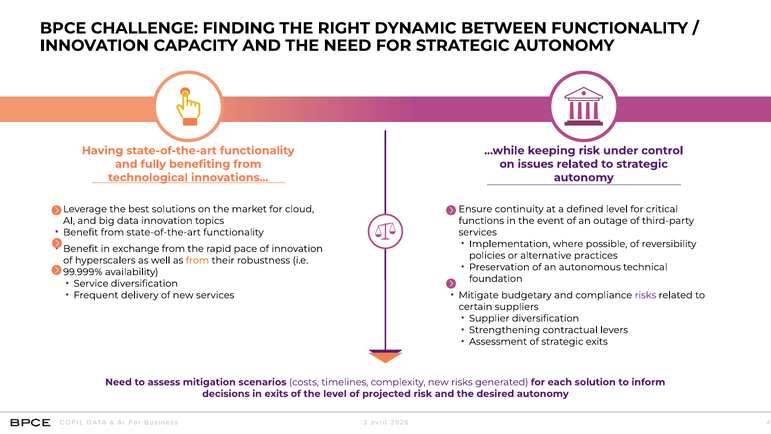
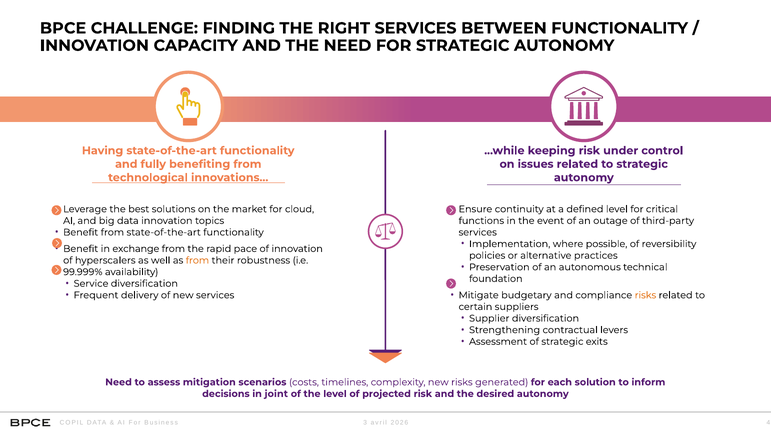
RIGHT DYNAMIC: DYNAMIC -> SERVICES
risks at (645, 295) colour: purple -> orange
in exits: exits -> joint
